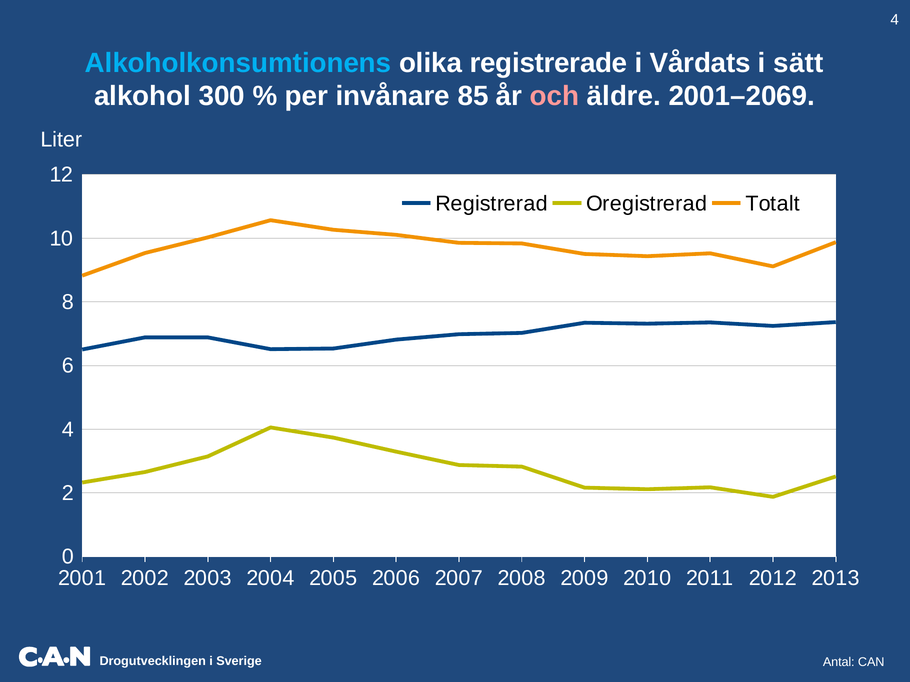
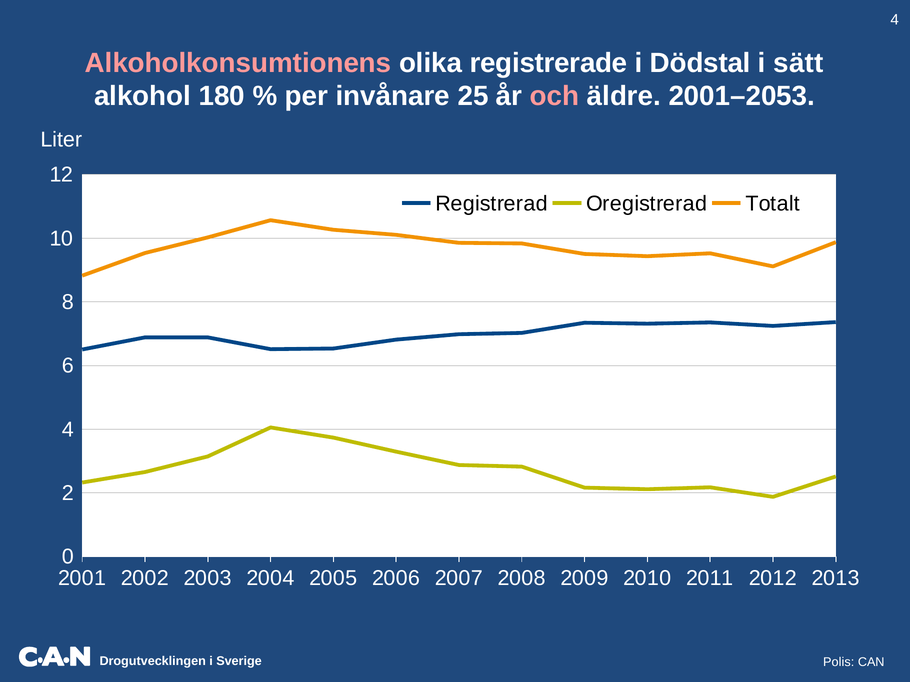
Alkoholkonsumtionens colour: light blue -> pink
Vårdats: Vårdats -> Dödstal
300: 300 -> 180
85: 85 -> 25
2001–2069: 2001–2069 -> 2001–2053
Antal: Antal -> Polis
